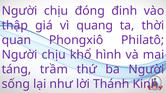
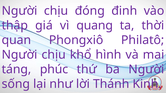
trầm: trầm -> phúc
